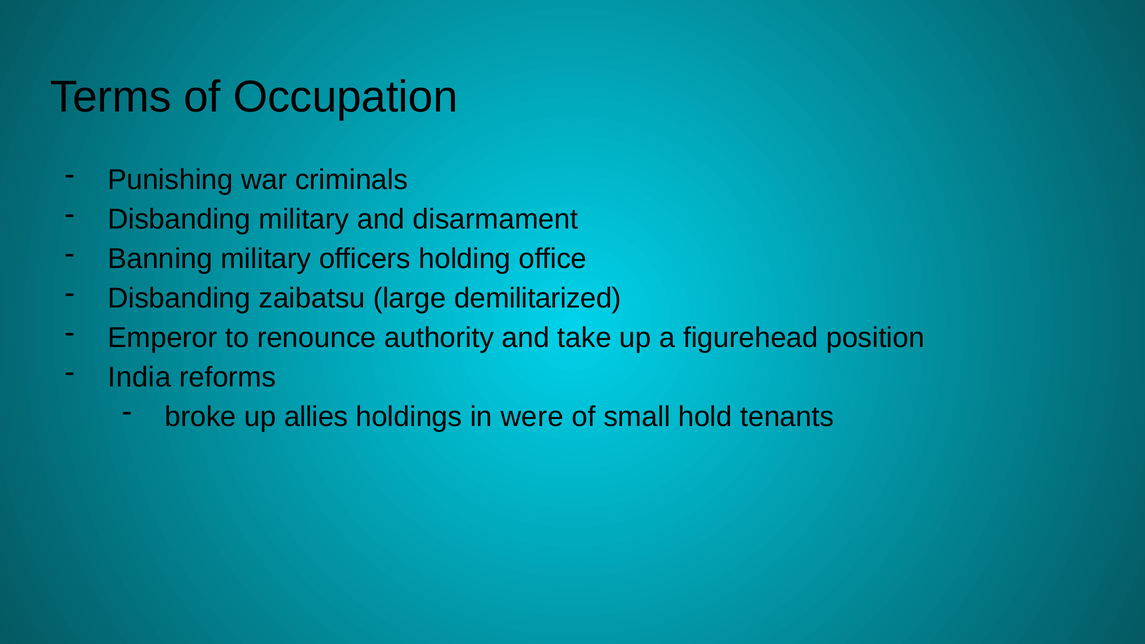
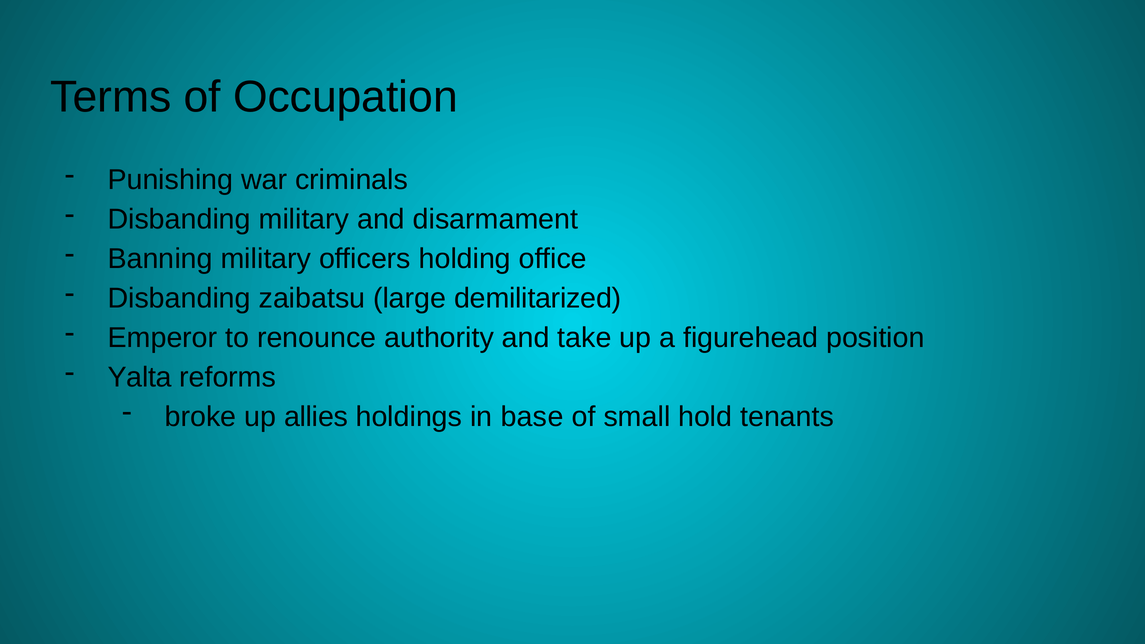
India: India -> Yalta
were: were -> base
